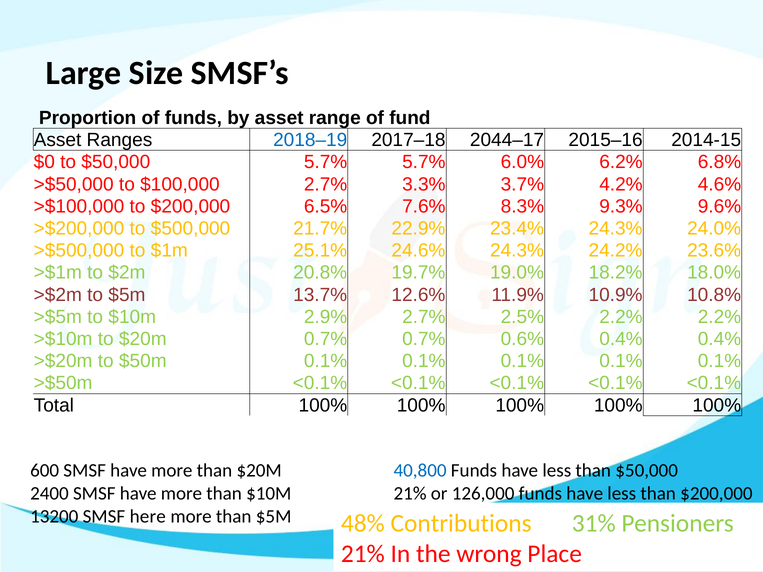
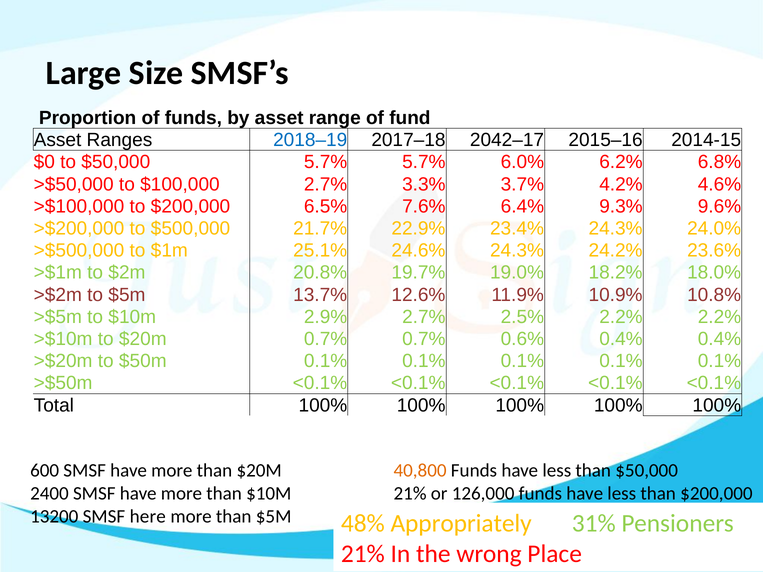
2044–17: 2044–17 -> 2042–17
8.3%: 8.3% -> 6.4%
40,800 colour: blue -> orange
Contributions: Contributions -> Appropriately
